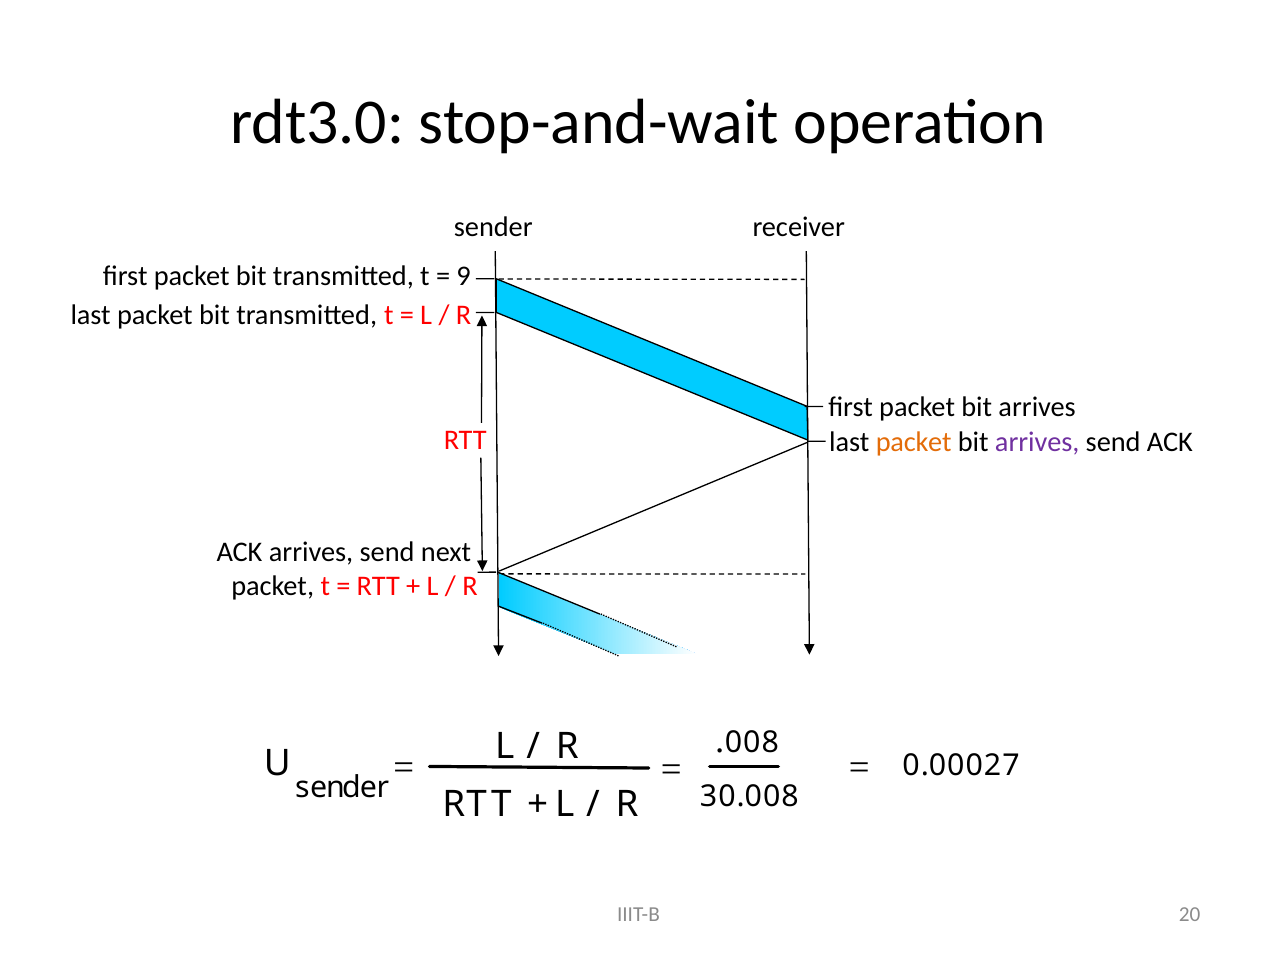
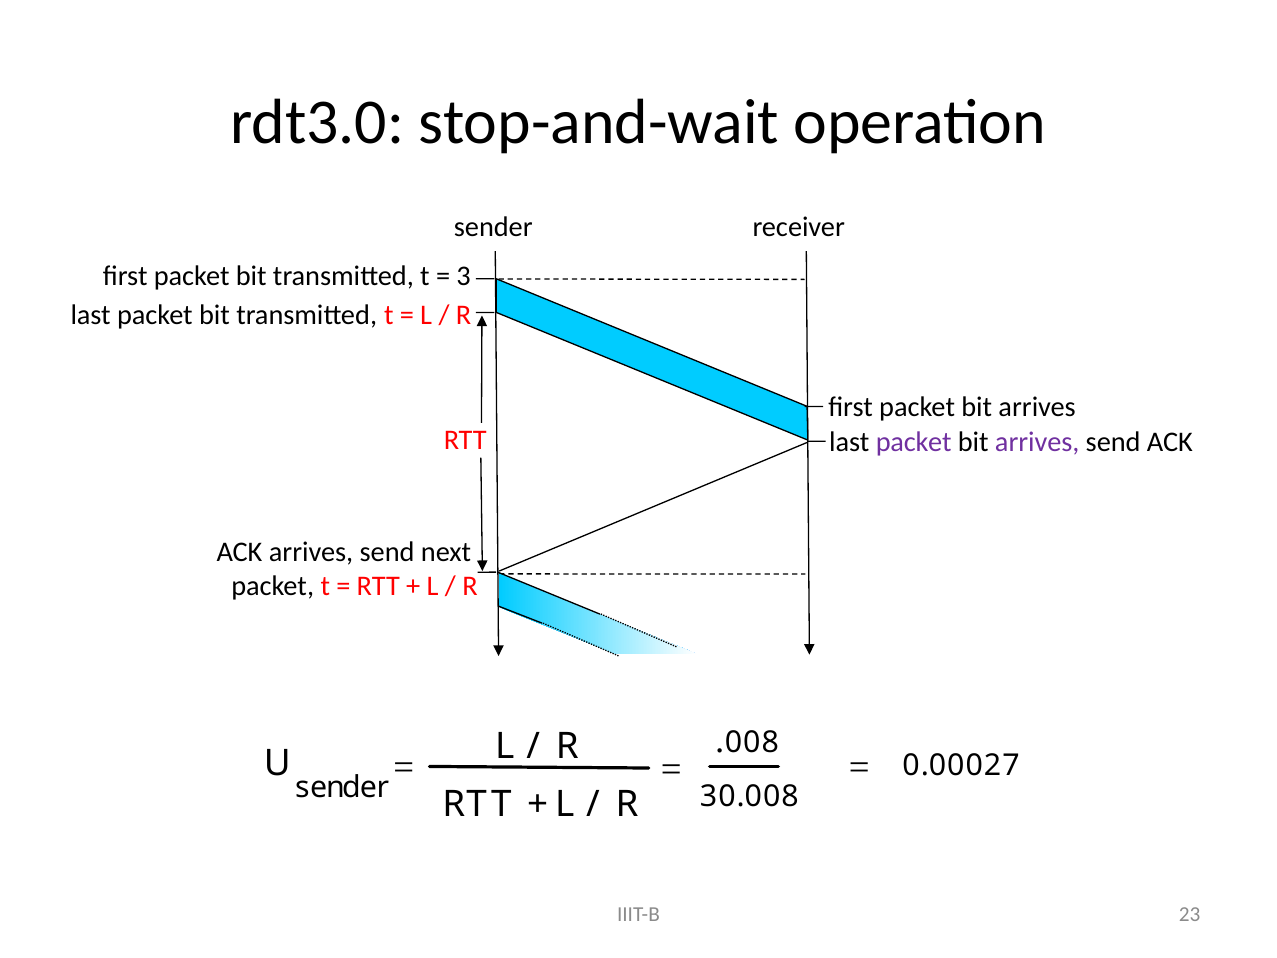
9: 9 -> 3
packet at (914, 442) colour: orange -> purple
20: 20 -> 23
